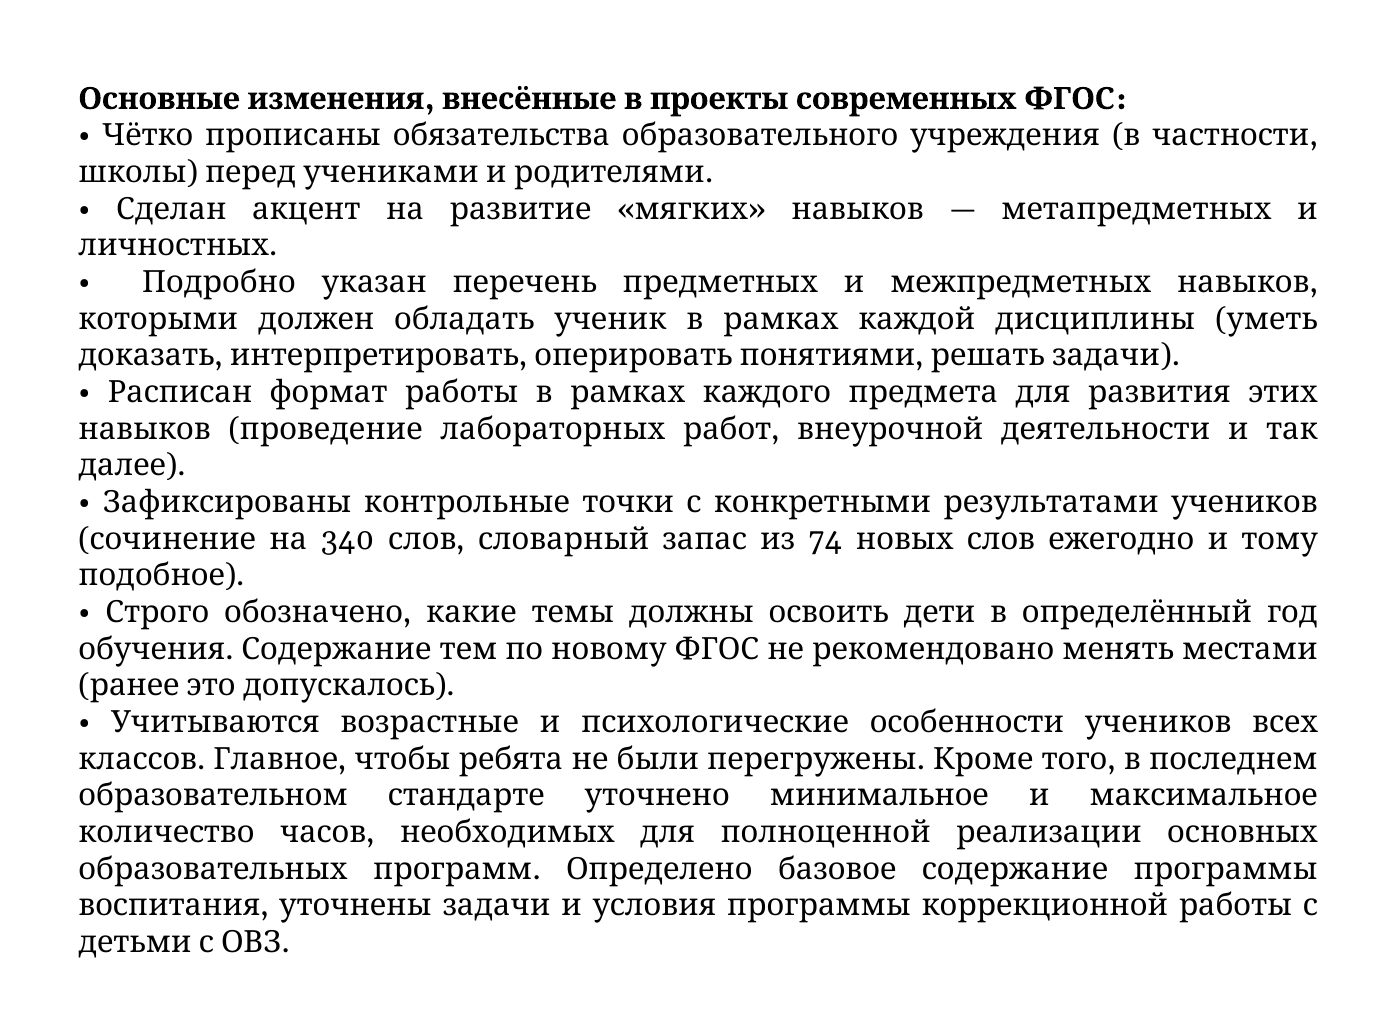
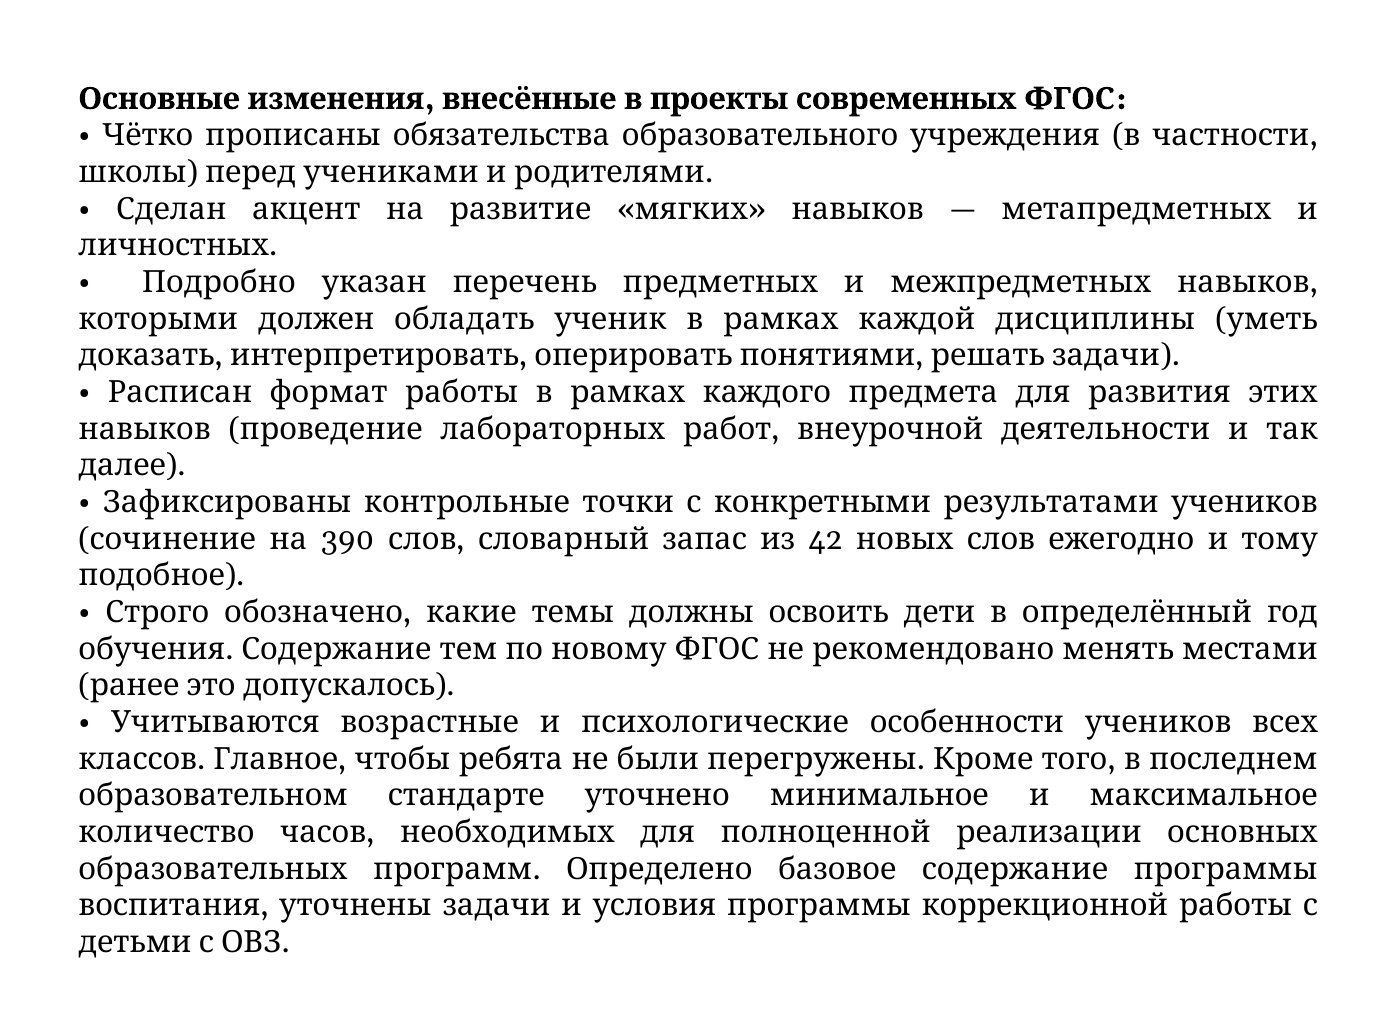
340: 340 -> 390
74: 74 -> 42
